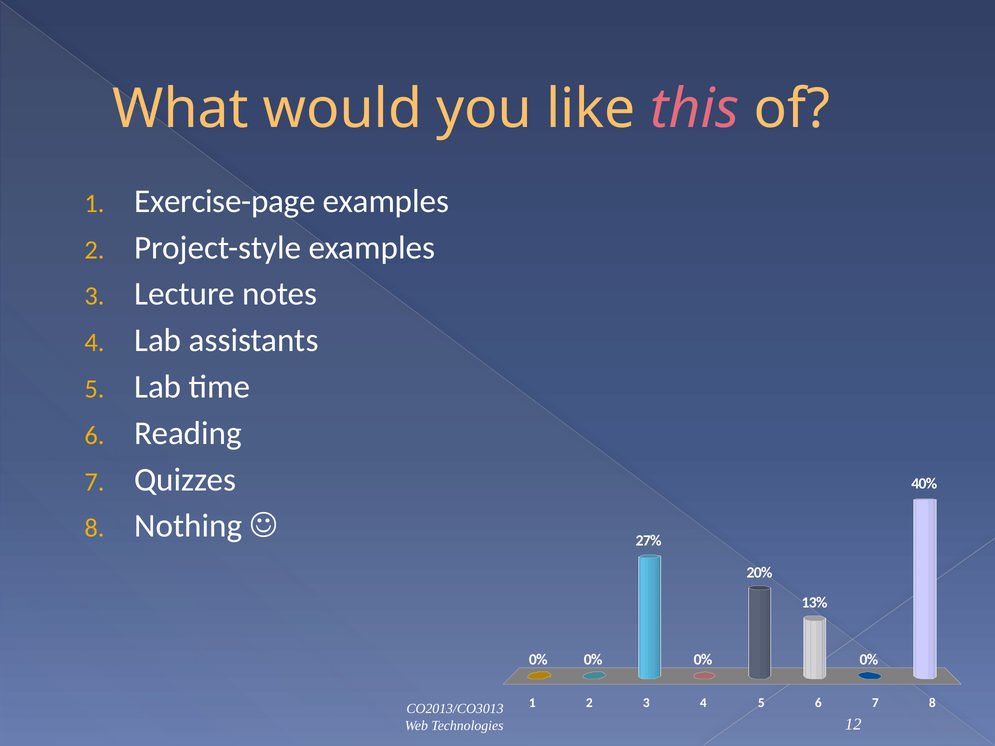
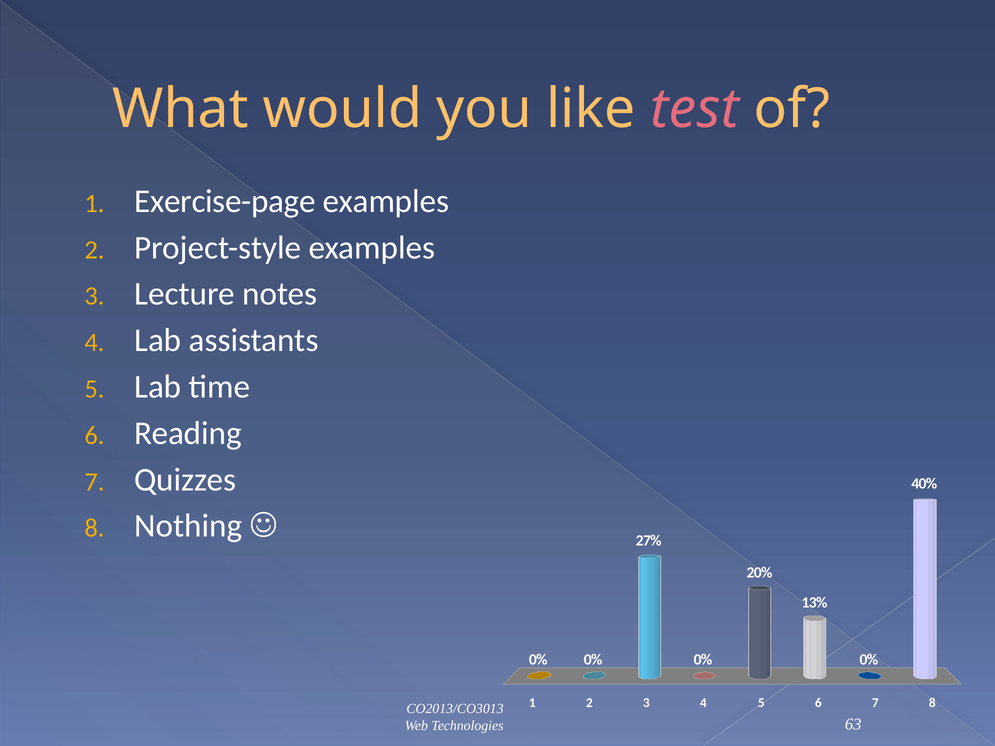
this: this -> test
12: 12 -> 63
